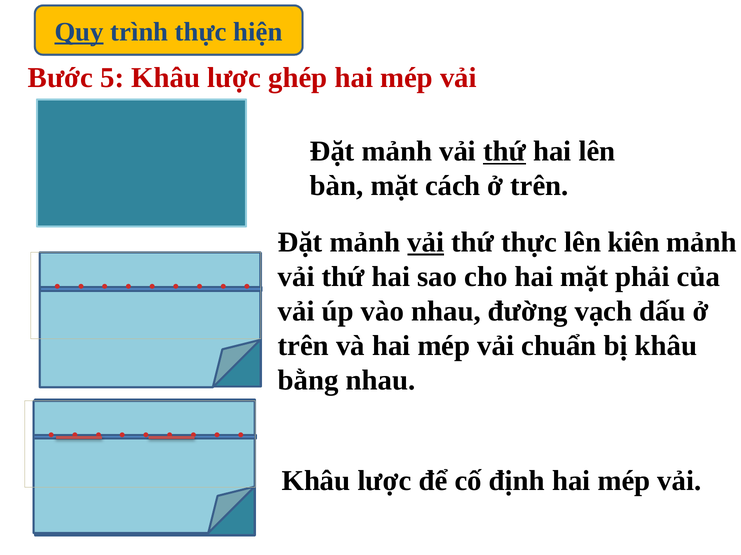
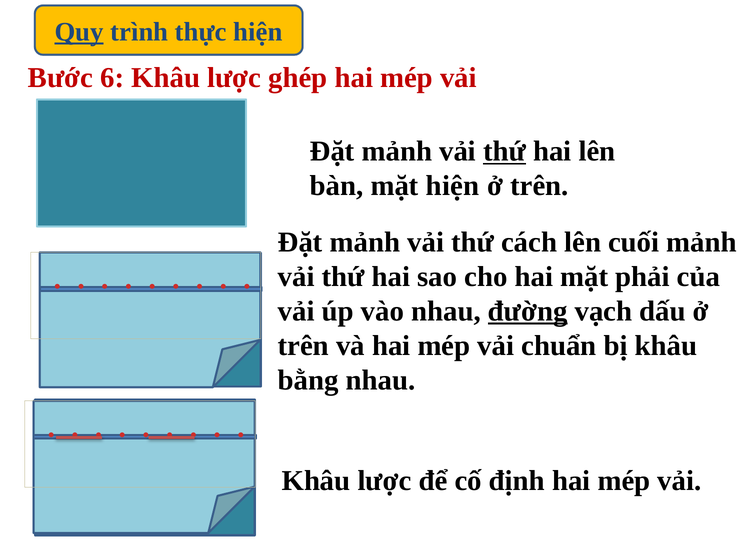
5: 5 -> 6
mặt cách: cách -> hiện
vải at (426, 242) underline: present -> none
thứ thực: thực -> cách
kiên: kiên -> cuối
đường underline: none -> present
